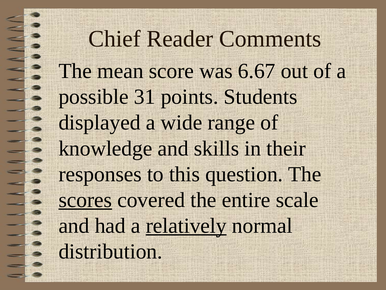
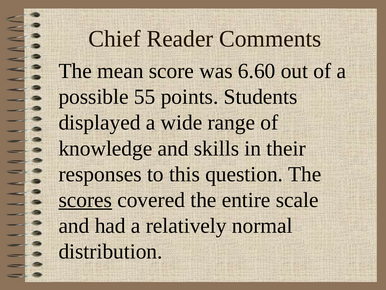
6.67: 6.67 -> 6.60
31: 31 -> 55
relatively underline: present -> none
